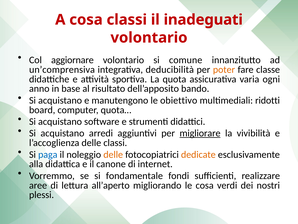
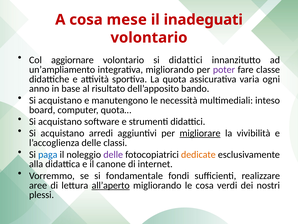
cosa classi: classi -> mese
si comune: comune -> didattici
un’comprensiva: un’comprensiva -> un’ampliamento
integrativa deducibilità: deducibilità -> migliorando
poter colour: orange -> purple
obiettivo: obiettivo -> necessità
ridotti: ridotti -> inteso
delle at (113, 154) colour: orange -> purple
all’aperto underline: none -> present
